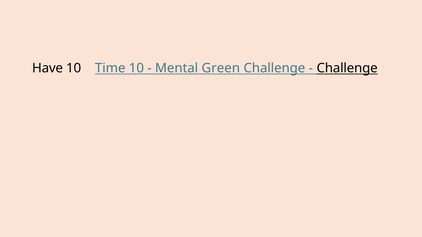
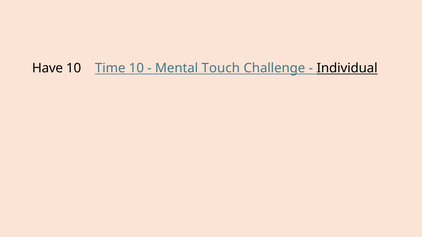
Green: Green -> Touch
Challenge at (347, 68): Challenge -> Individual
